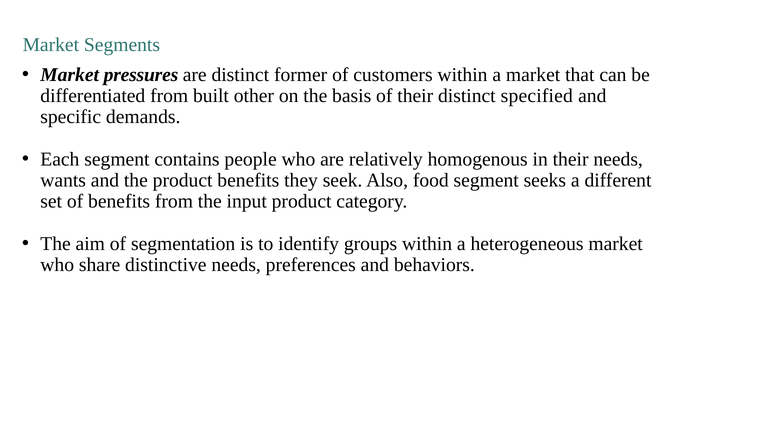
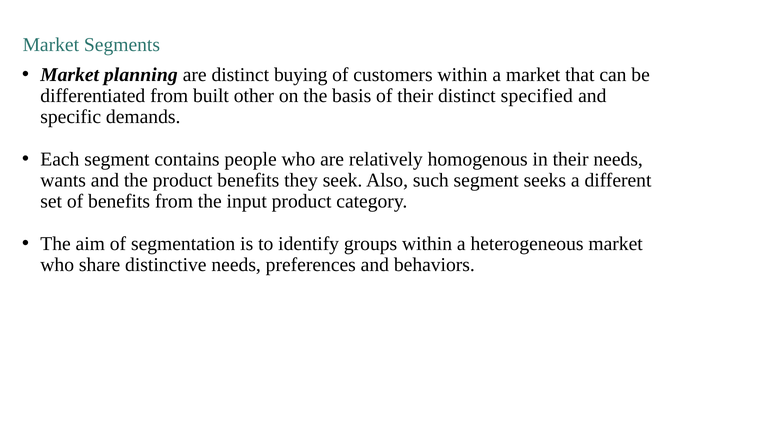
pressures: pressures -> planning
former: former -> buying
food: food -> such
